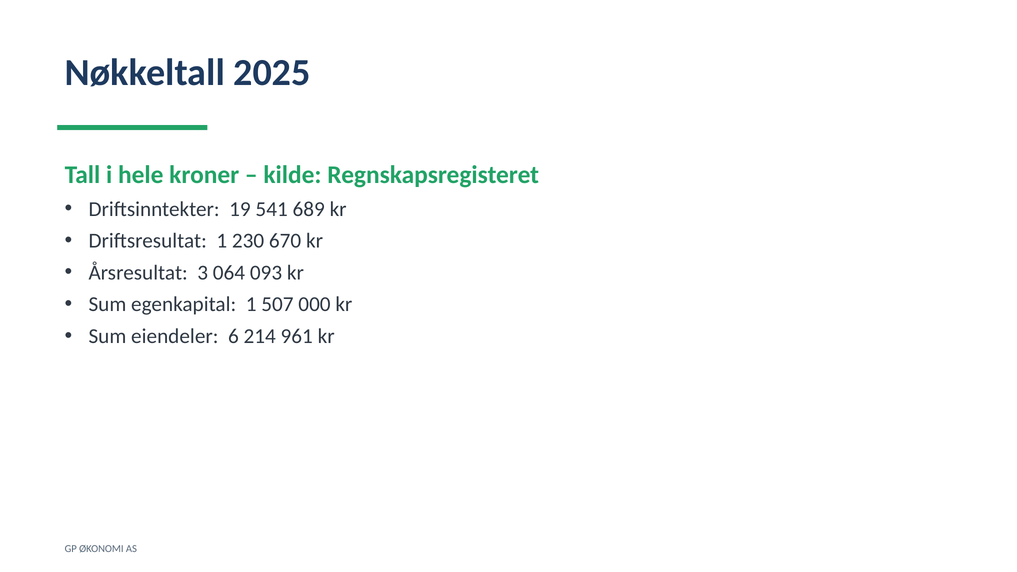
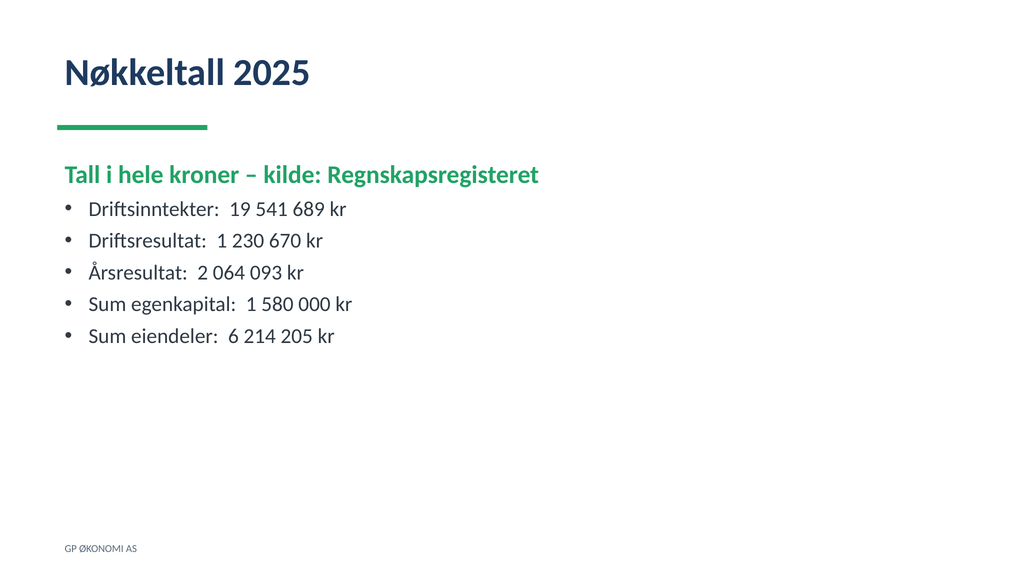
3: 3 -> 2
507: 507 -> 580
961: 961 -> 205
